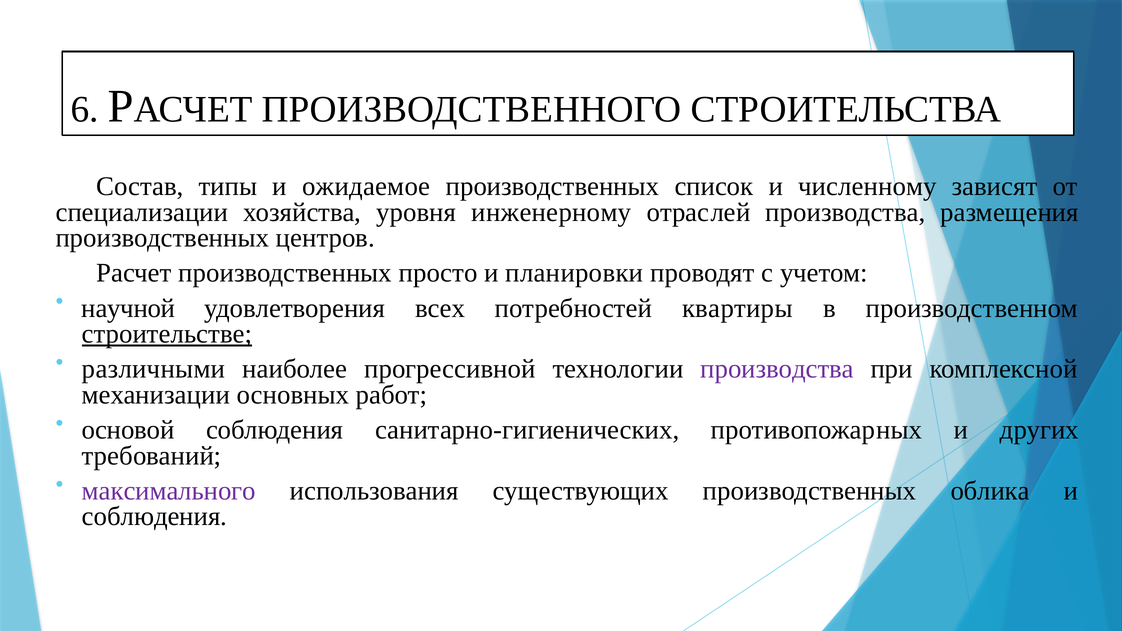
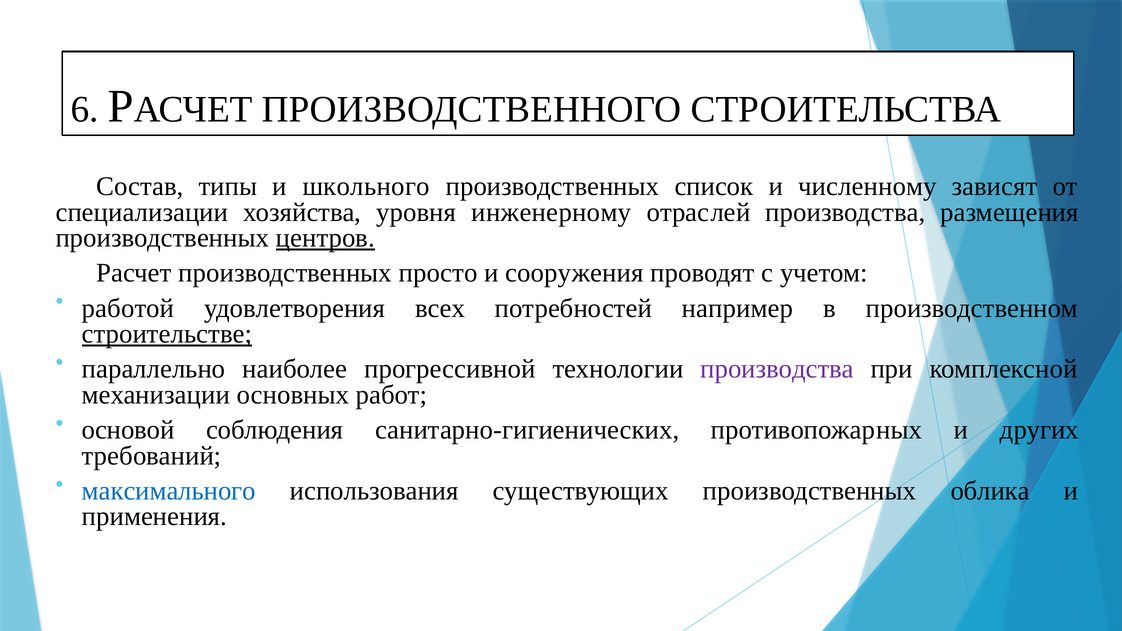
ожидаемое: ожидаемое -> школьного
центров underline: none -> present
планировки: планировки -> сооружения
научной: научной -> работой
квартиры: квартиры -> например
различными: различными -> параллельно
максимального colour: purple -> blue
соблюдения at (154, 517): соблюдения -> применения
